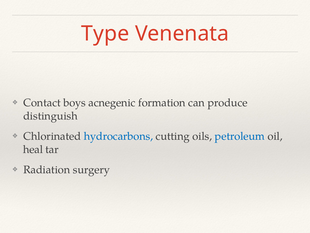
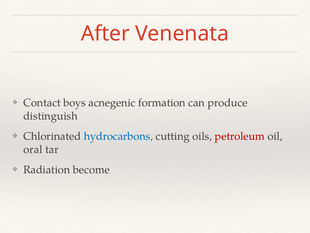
Type: Type -> After
petroleum colour: blue -> red
heal: heal -> oral
surgery: surgery -> become
